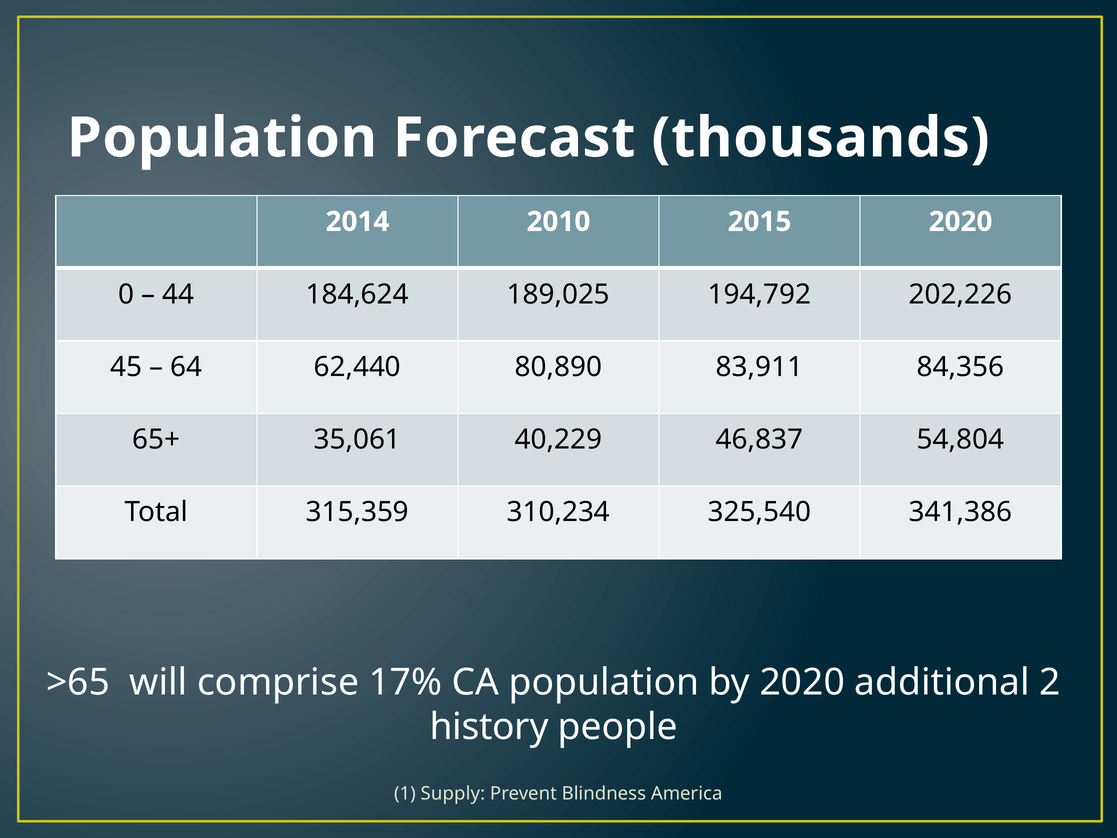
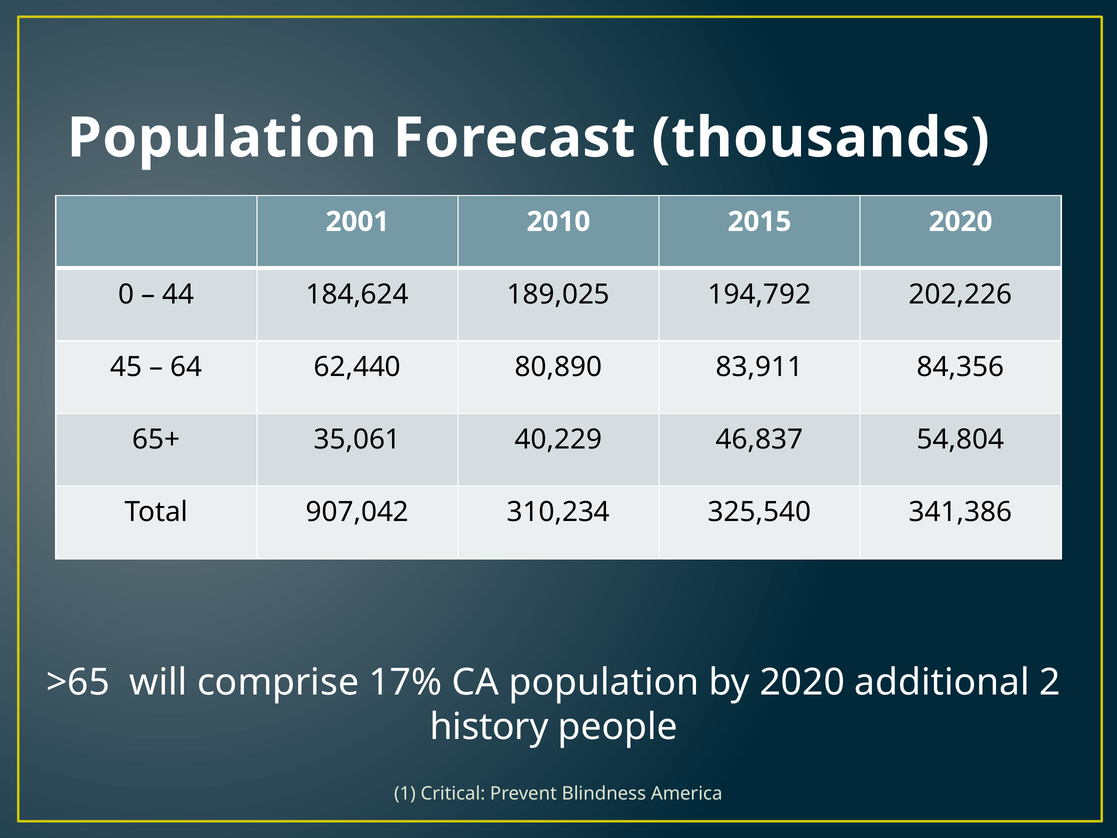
2014: 2014 -> 2001
315,359: 315,359 -> 907,042
Supply: Supply -> Critical
